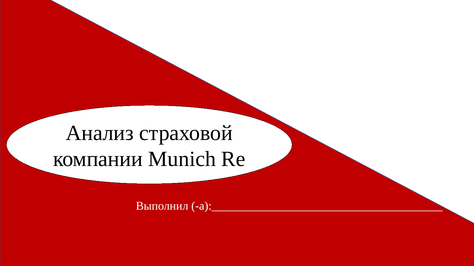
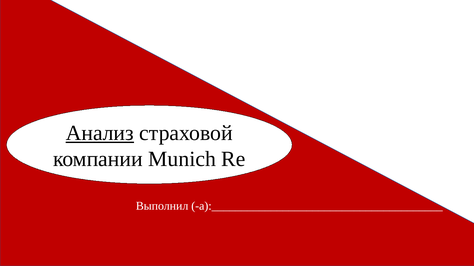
Анализ underline: none -> present
